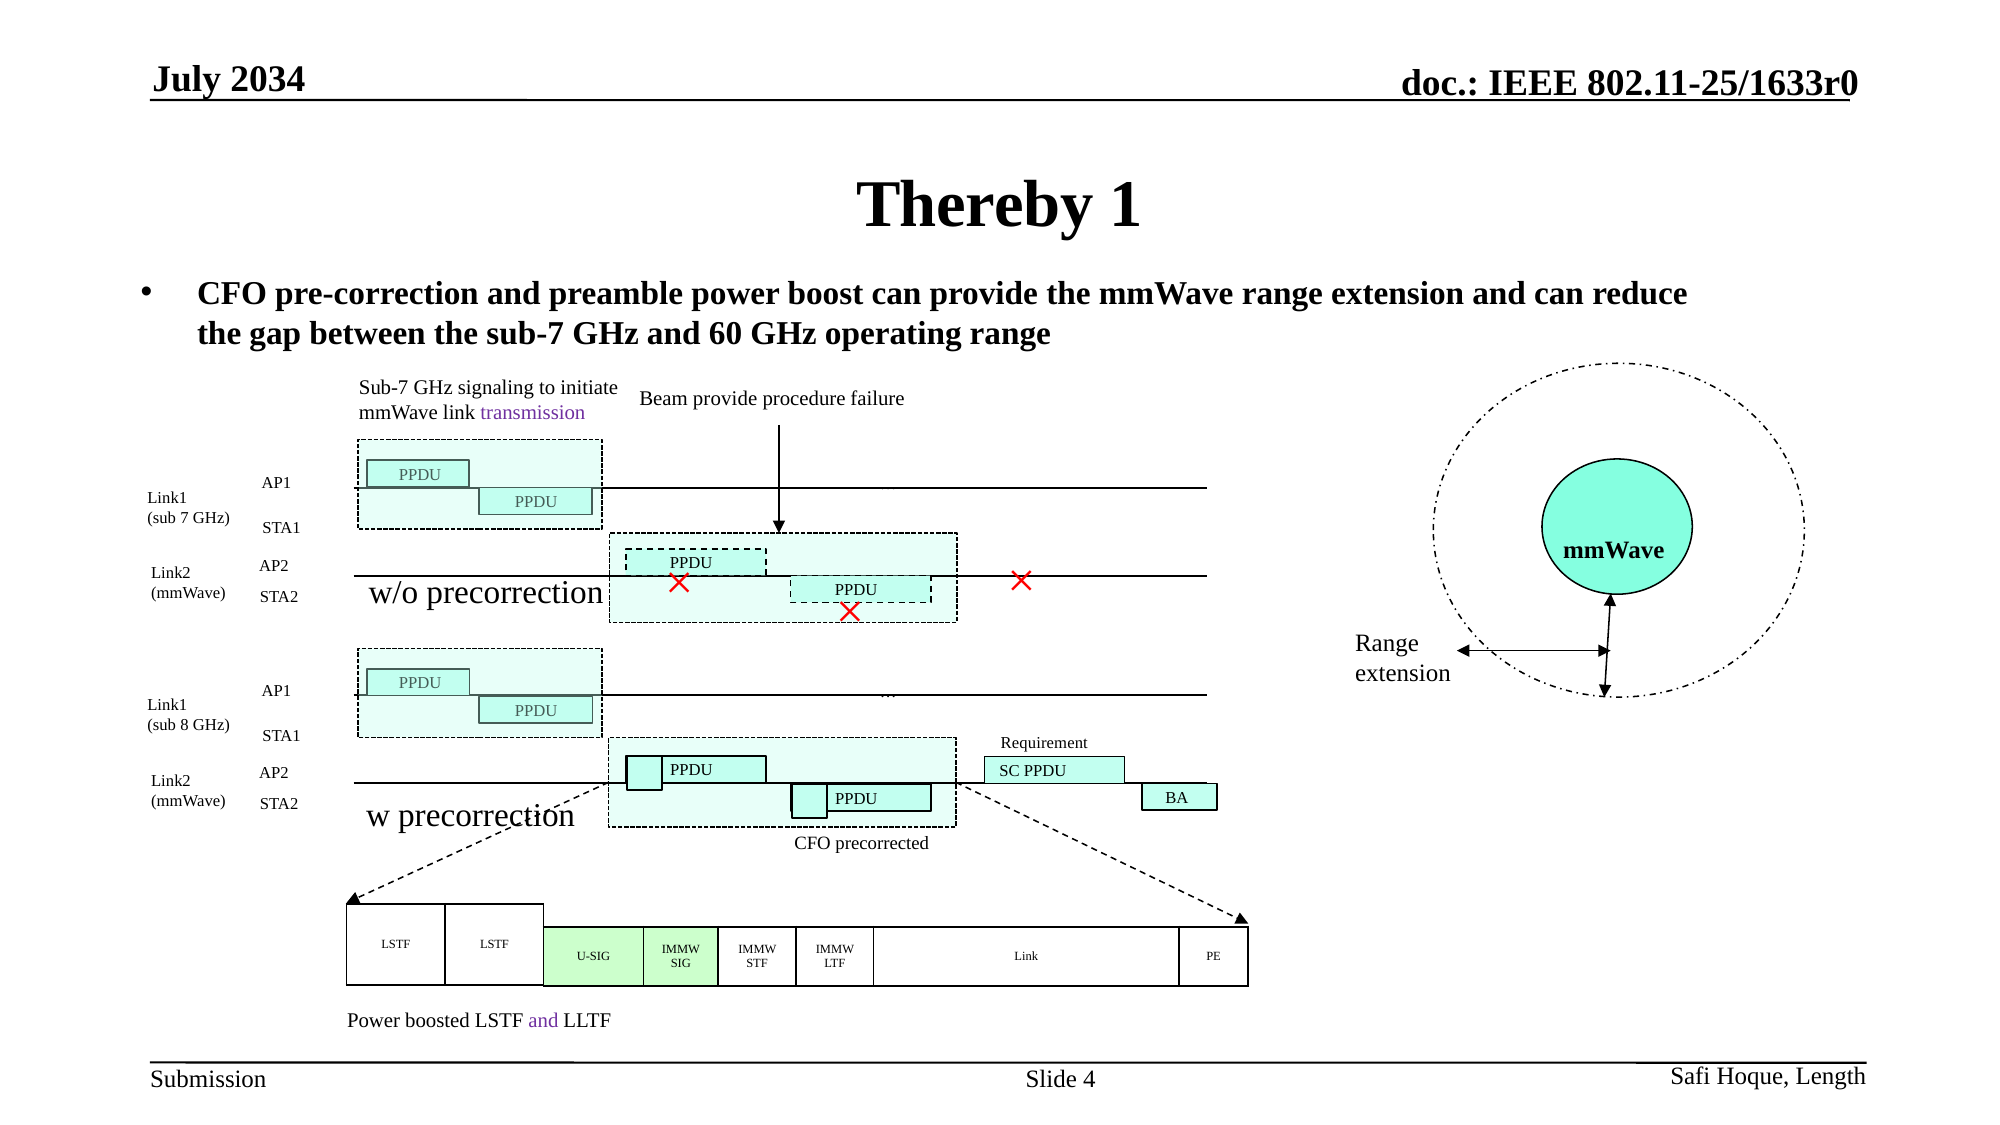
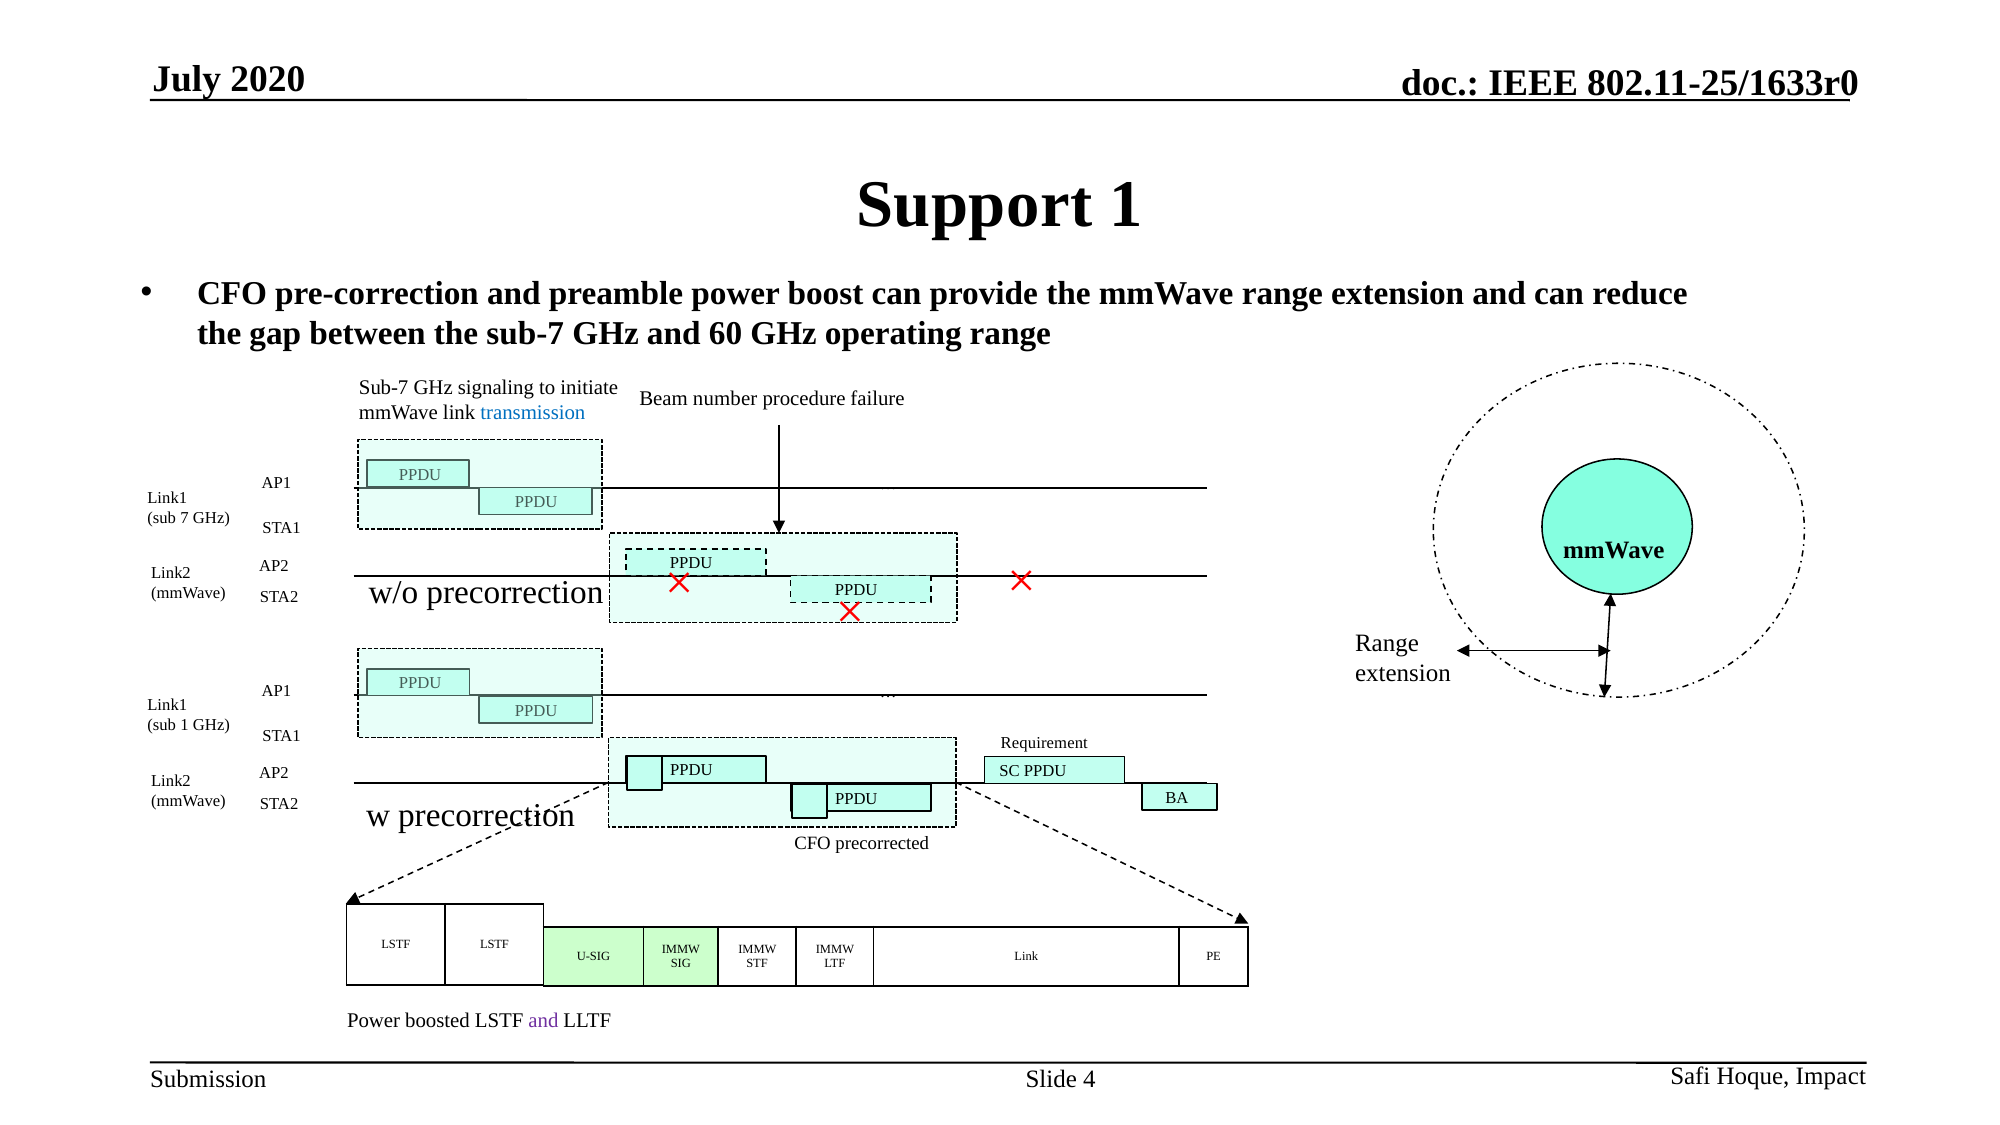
2034: 2034 -> 2020
Thereby: Thereby -> Support
Beam provide: provide -> number
transmission colour: purple -> blue
sub 8: 8 -> 1
Length: Length -> Impact
